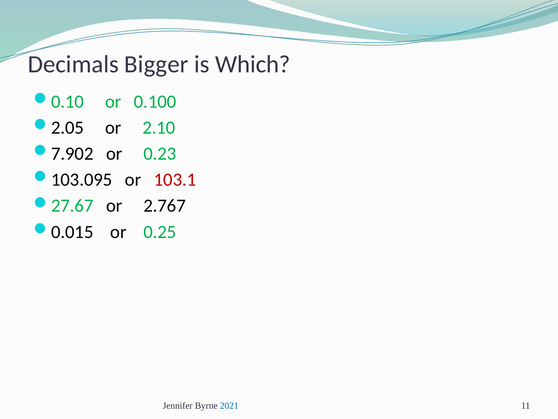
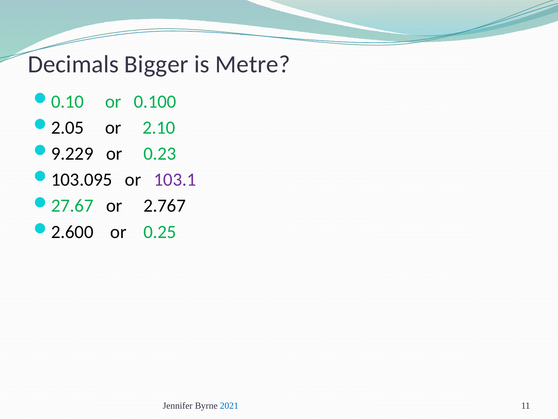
Which: Which -> Metre
7.902: 7.902 -> 9.229
103.1 colour: red -> purple
0.015: 0.015 -> 2.600
